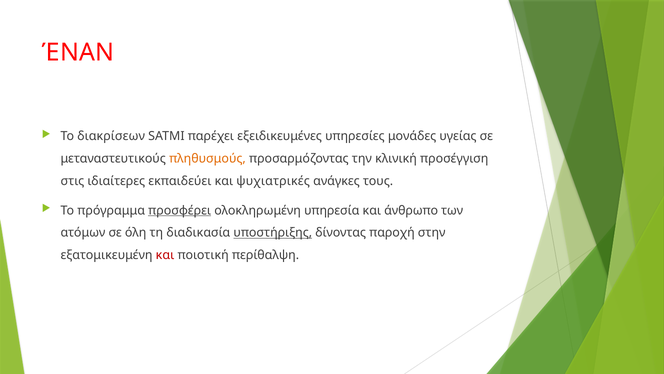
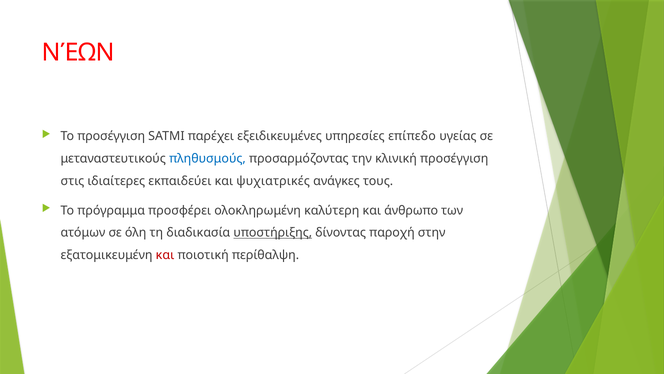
ΈΝΑΝ: ΈΝΑΝ -> ΝΈΩΝ
Το διακρίσεων: διακρίσεων -> προσέγγιση
μονάδες: μονάδες -> επίπεδο
πληθυσμούς colour: orange -> blue
προσφέρει underline: present -> none
υπηρεσία: υπηρεσία -> καλύτερη
